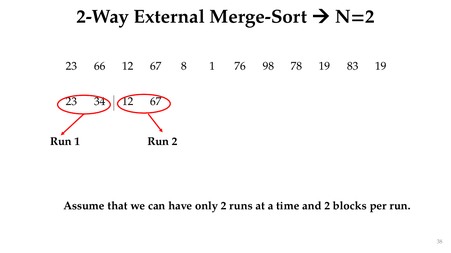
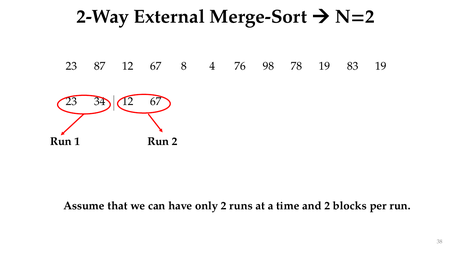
66: 66 -> 87
8 1: 1 -> 4
